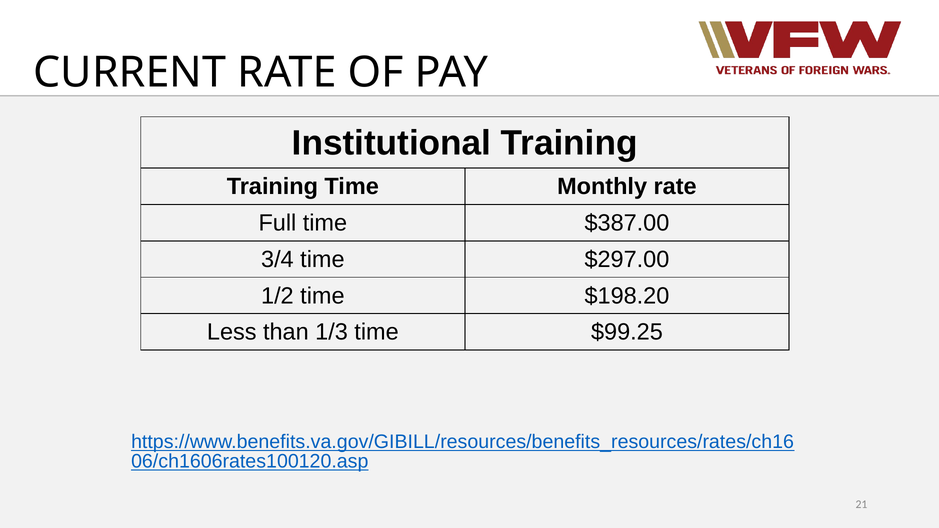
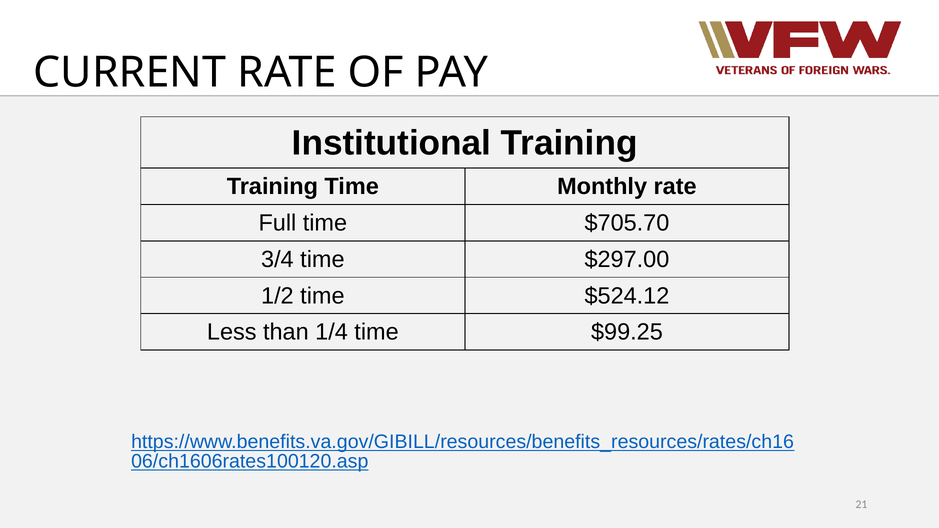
$387.00: $387.00 -> $705.70
$198.20: $198.20 -> $524.12
1/3: 1/3 -> 1/4
